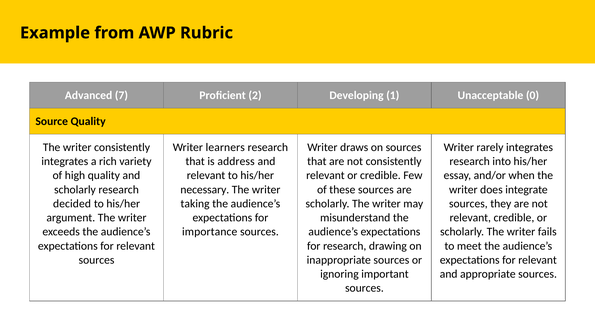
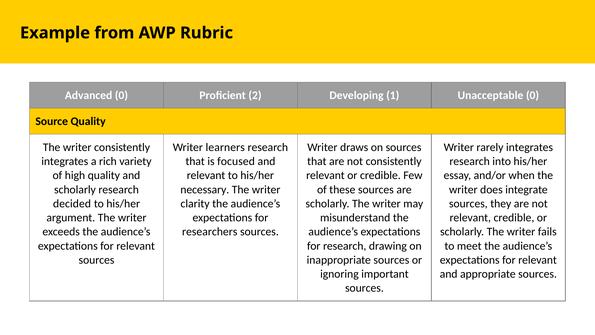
Advanced 7: 7 -> 0
address: address -> focused
taking: taking -> clarity
importance: importance -> researchers
